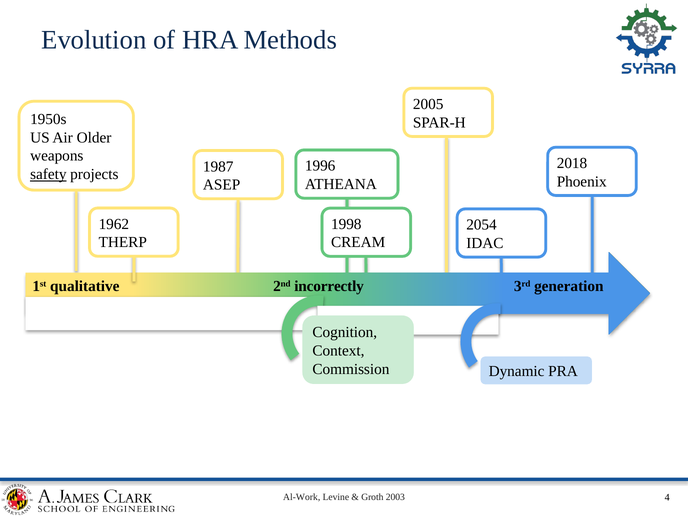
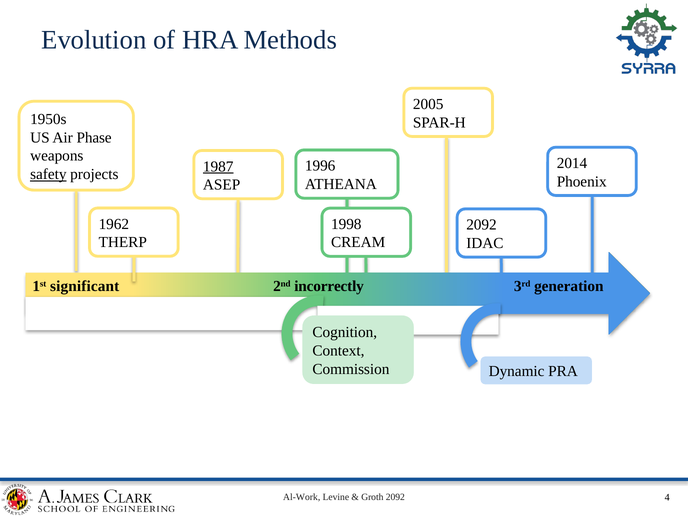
Older: Older -> Phase
2018: 2018 -> 2014
1987 underline: none -> present
2054 at (481, 225): 2054 -> 2092
qualitative: qualitative -> significant
Groth 2003: 2003 -> 2092
